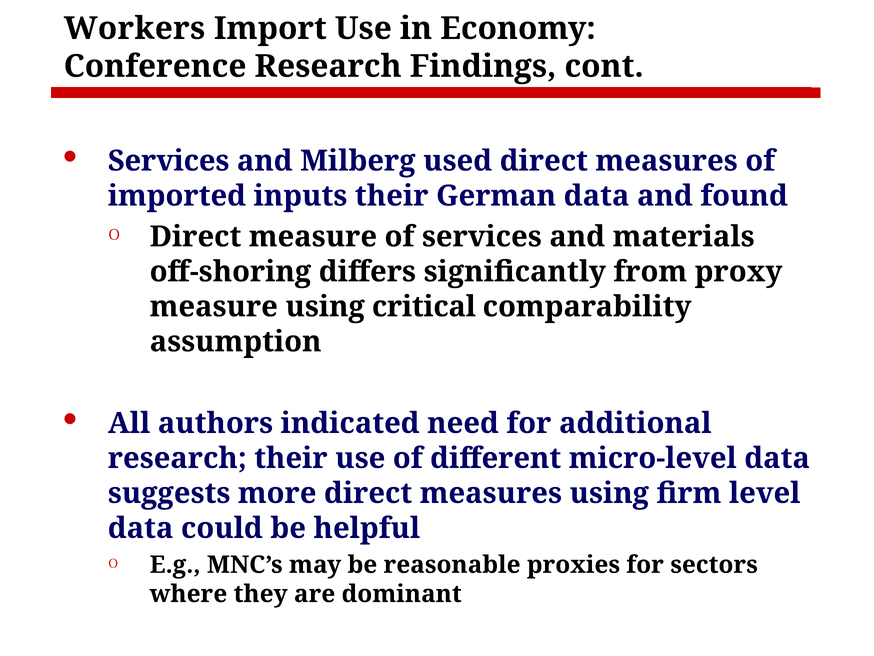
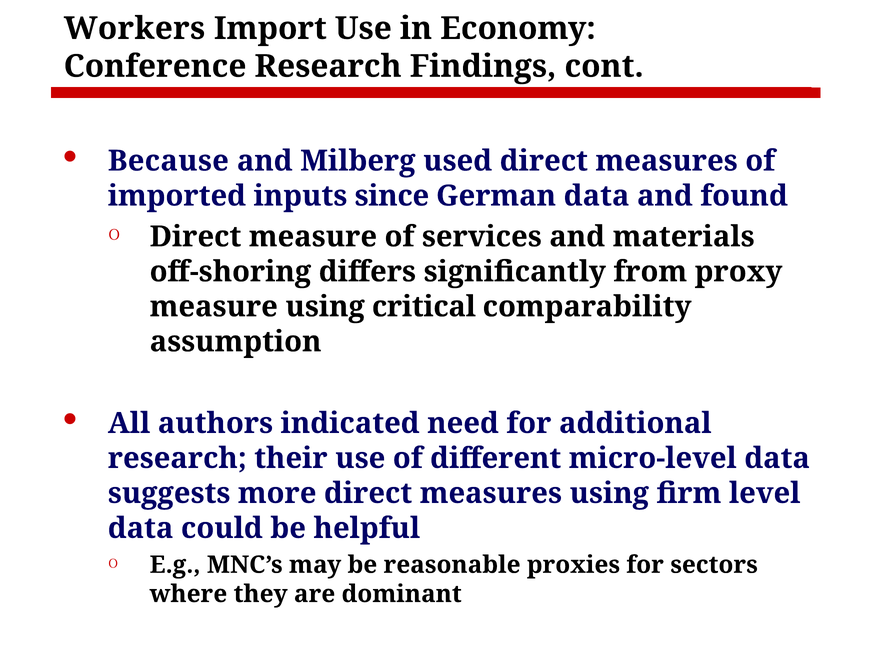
Services at (169, 161): Services -> Because
inputs their: their -> since
